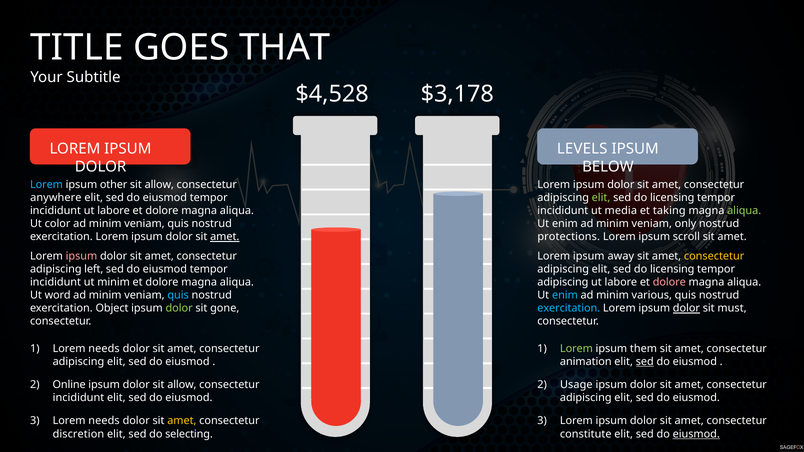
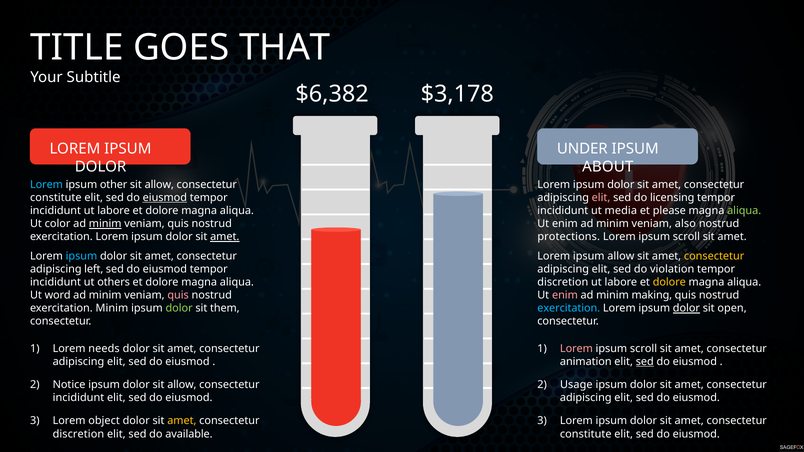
$4,528: $4,528 -> $6,382
LEVELS: LEVELS -> UNDER
BELOW: BELOW -> ABOUT
anywhere at (56, 198): anywhere -> constitute
eiusmod at (165, 198) underline: none -> present
elit at (601, 198) colour: light green -> pink
taking: taking -> please
minim at (105, 224) underline: none -> present
only: only -> also
ipsum at (81, 256) colour: pink -> light blue
ipsum away: away -> allow
licensing at (672, 269): licensing -> violation
ut minim: minim -> others
adipiscing at (563, 282): adipiscing -> discretion
dolore at (669, 282) colour: pink -> yellow
quis at (178, 295) colour: light blue -> pink
enim at (565, 295) colour: light blue -> pink
various: various -> making
exercitation Object: Object -> Minim
gone: gone -> them
must: must -> open
Lorem at (576, 349) colour: light green -> pink
them at (644, 349): them -> scroll
Online: Online -> Notice
needs at (104, 421): needs -> object
selecting: selecting -> available
eiusmod at (696, 434) underline: present -> none
